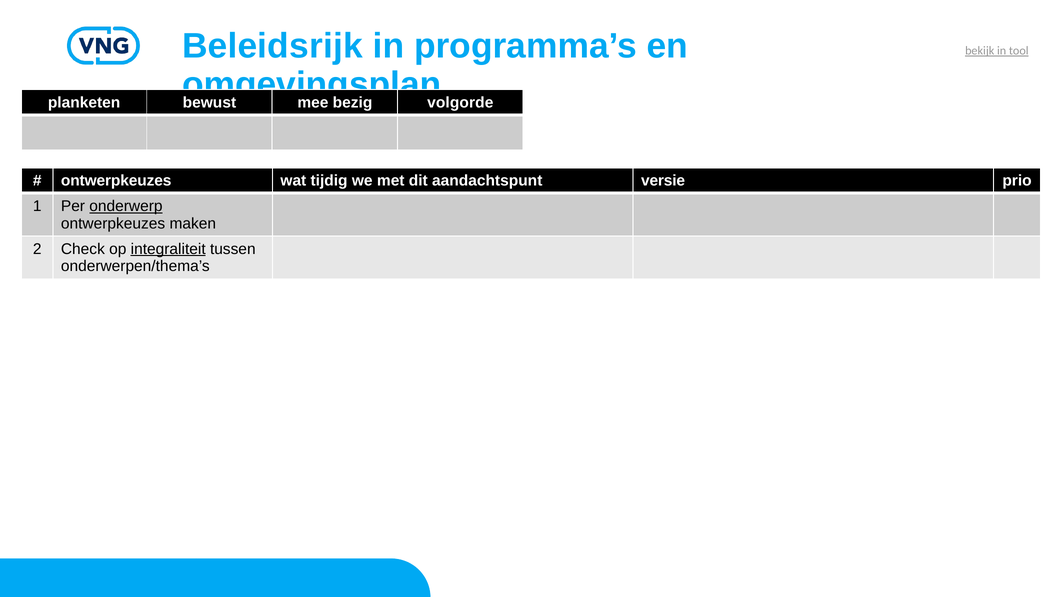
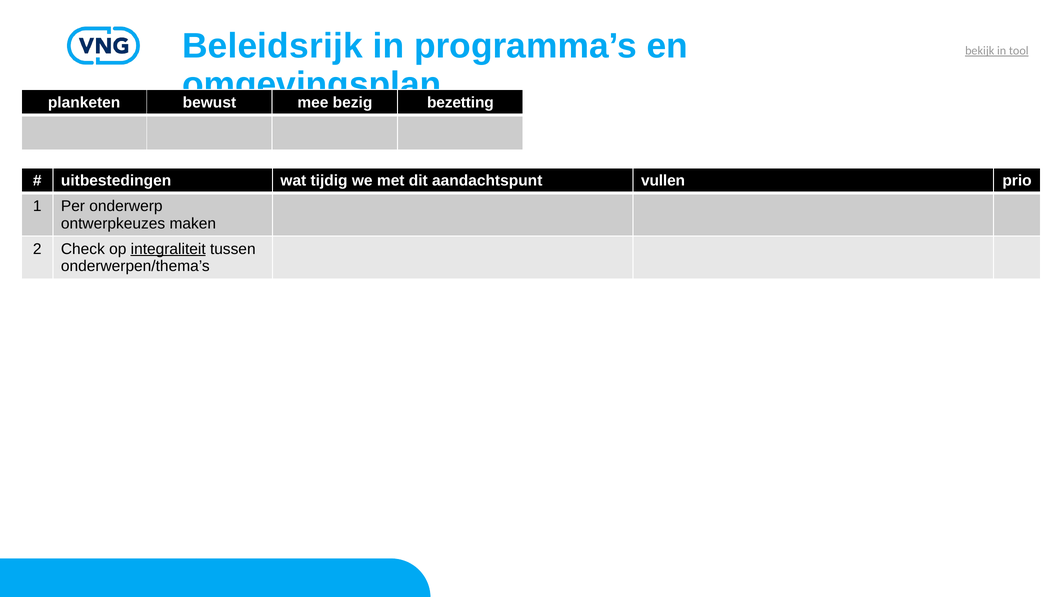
volgorde: volgorde -> bezetting
ontwerpkeuzes at (116, 181): ontwerpkeuzes -> uitbestedingen
versie: versie -> vullen
onderwerp underline: present -> none
